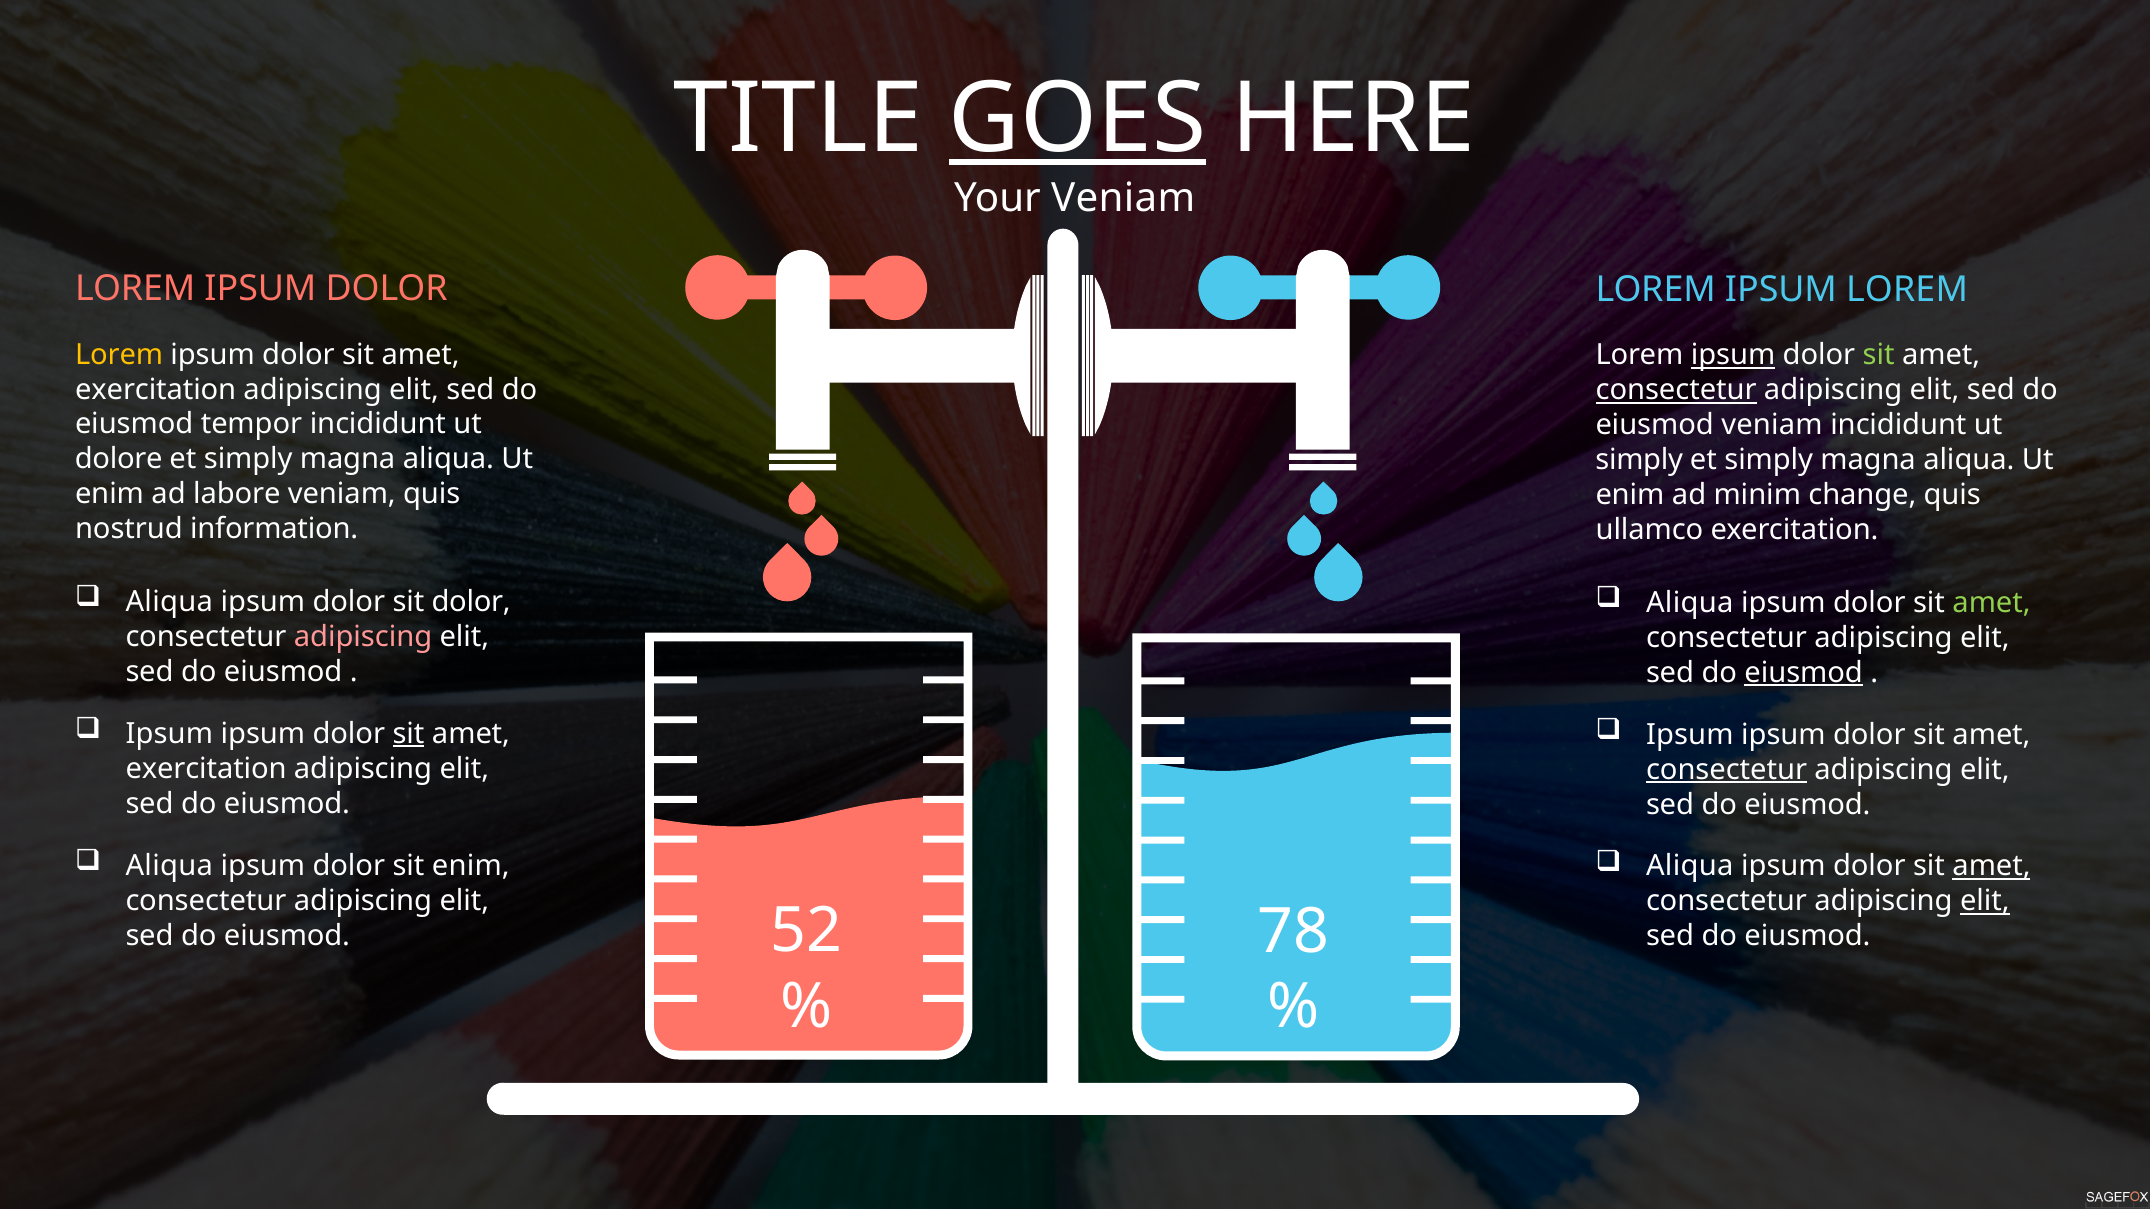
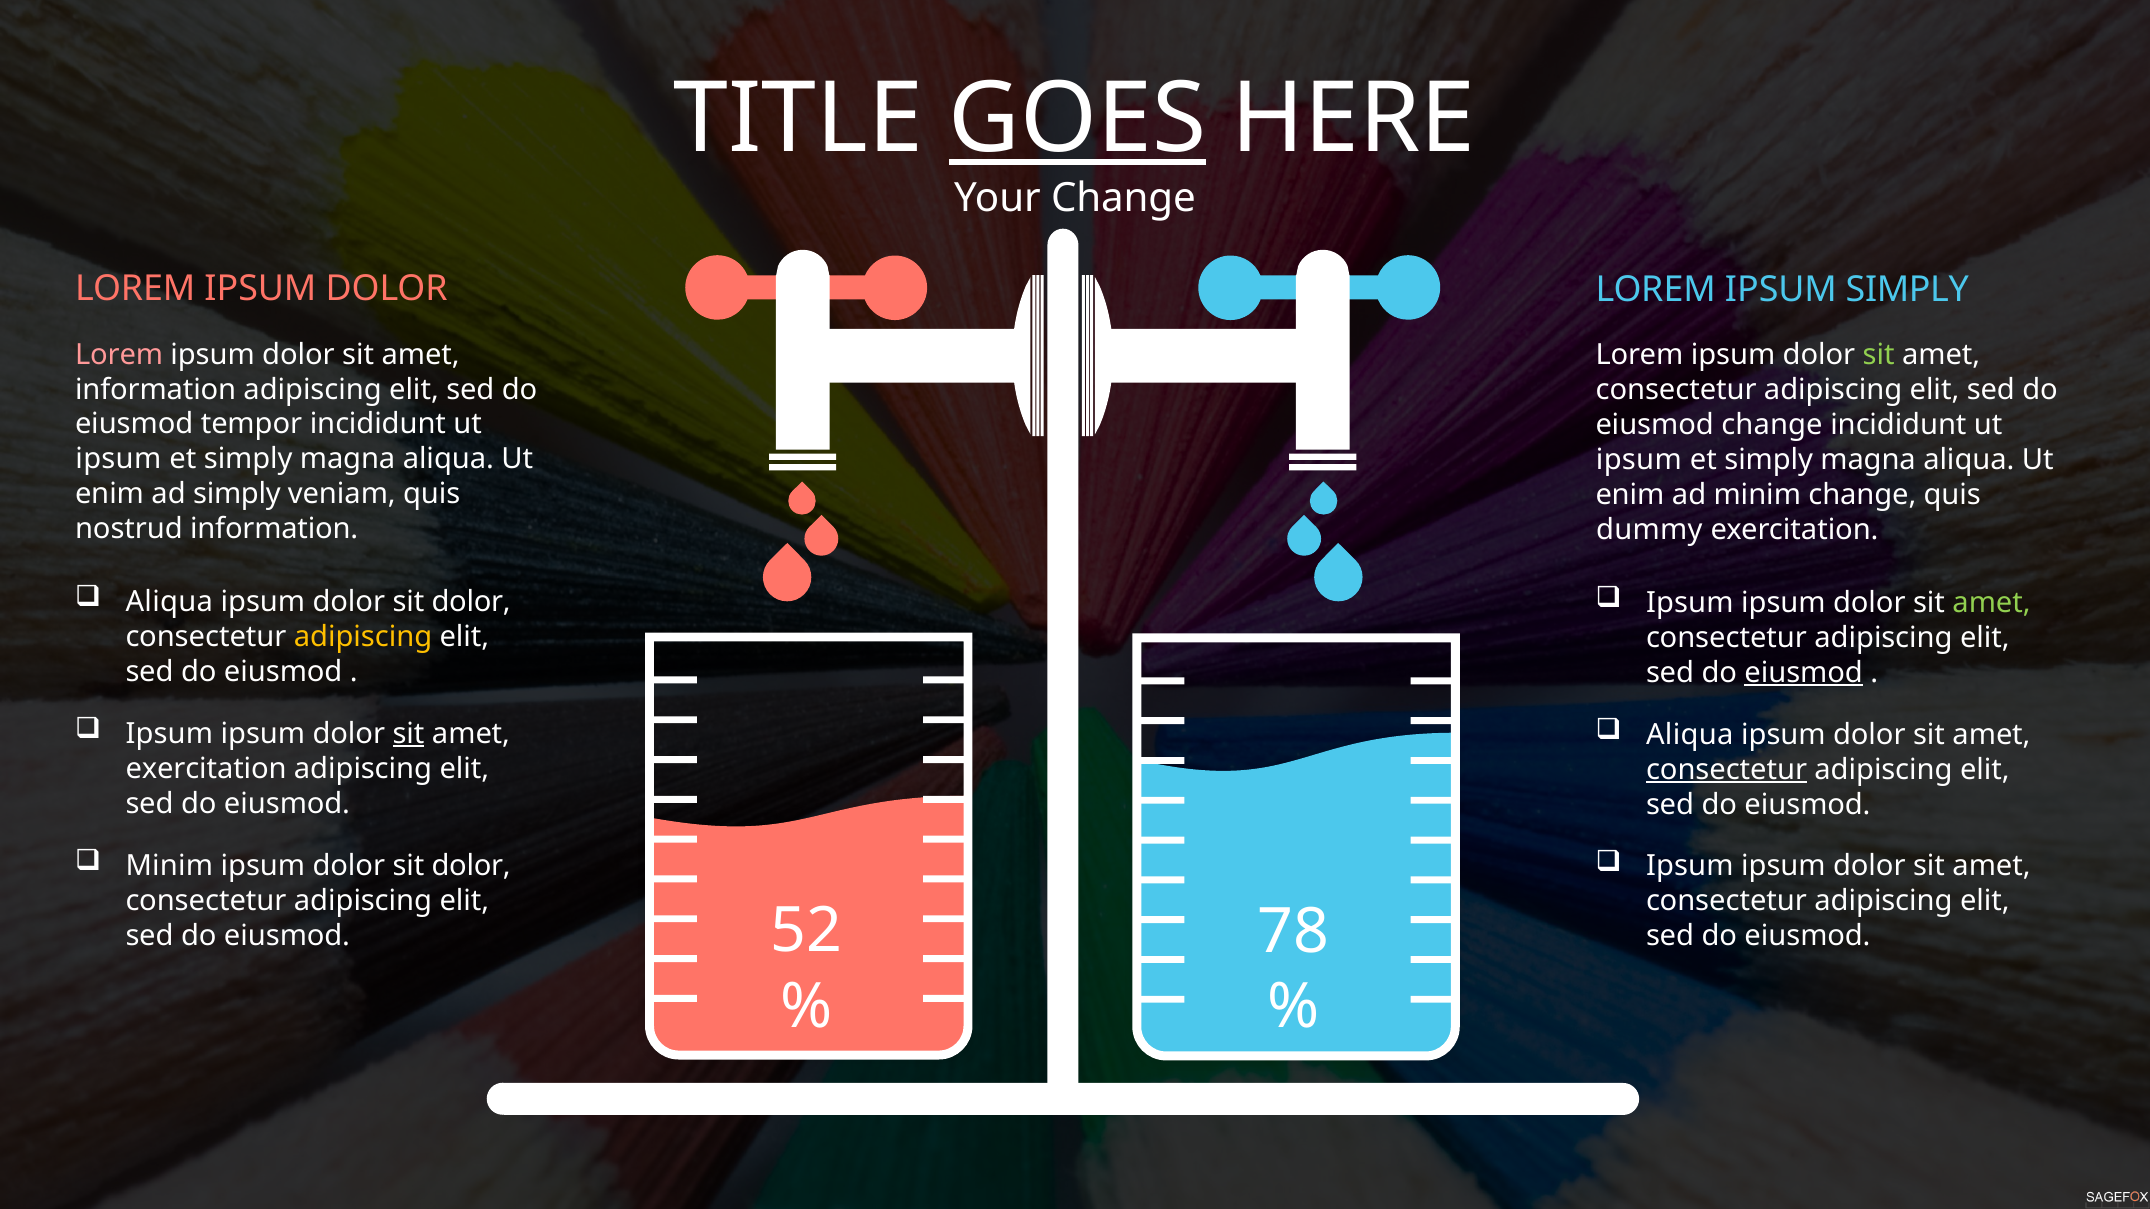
Your Veniam: Veniam -> Change
IPSUM LOREM: LOREM -> SIMPLY
Lorem at (119, 355) colour: yellow -> pink
ipsum at (1733, 355) underline: present -> none
exercitation at (156, 390): exercitation -> information
consectetur at (1676, 390) underline: present -> none
eiusmod veniam: veniam -> change
dolore at (119, 459): dolore -> ipsum
simply at (1639, 460): simply -> ipsum
ad labore: labore -> simply
ullamco: ullamco -> dummy
Aliqua at (1690, 603): Aliqua -> Ipsum
adipiscing at (363, 637) colour: pink -> yellow
Ipsum at (1690, 735): Ipsum -> Aliqua
Aliqua at (169, 866): Aliqua -> Minim
enim at (471, 866): enim -> dolor
Aliqua at (1690, 867): Aliqua -> Ipsum
amet at (1992, 867) underline: present -> none
elit at (1985, 902) underline: present -> none
